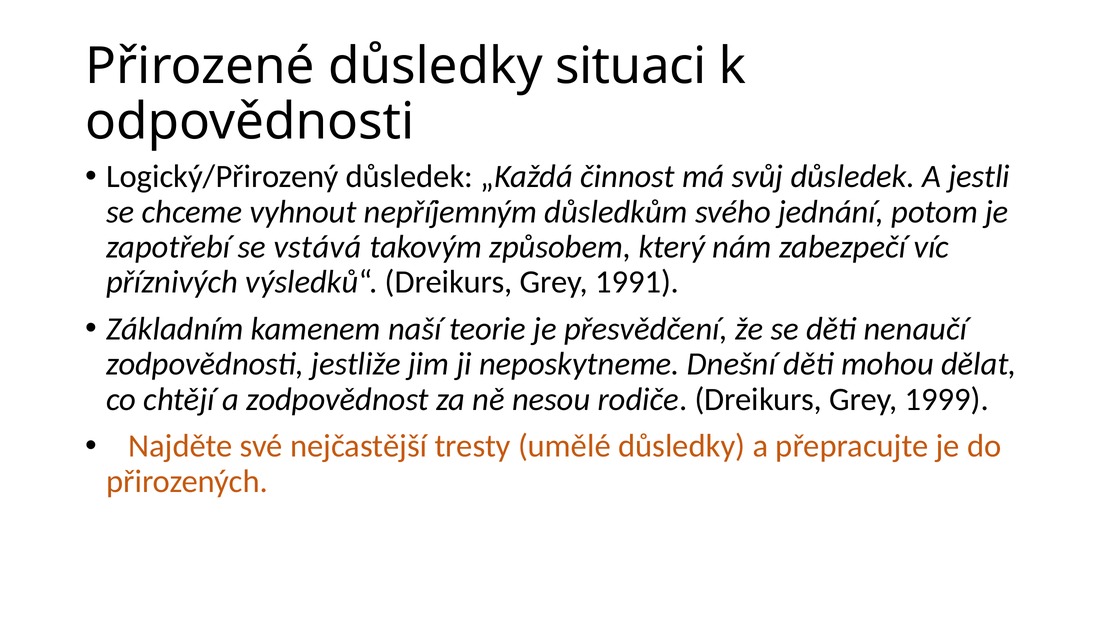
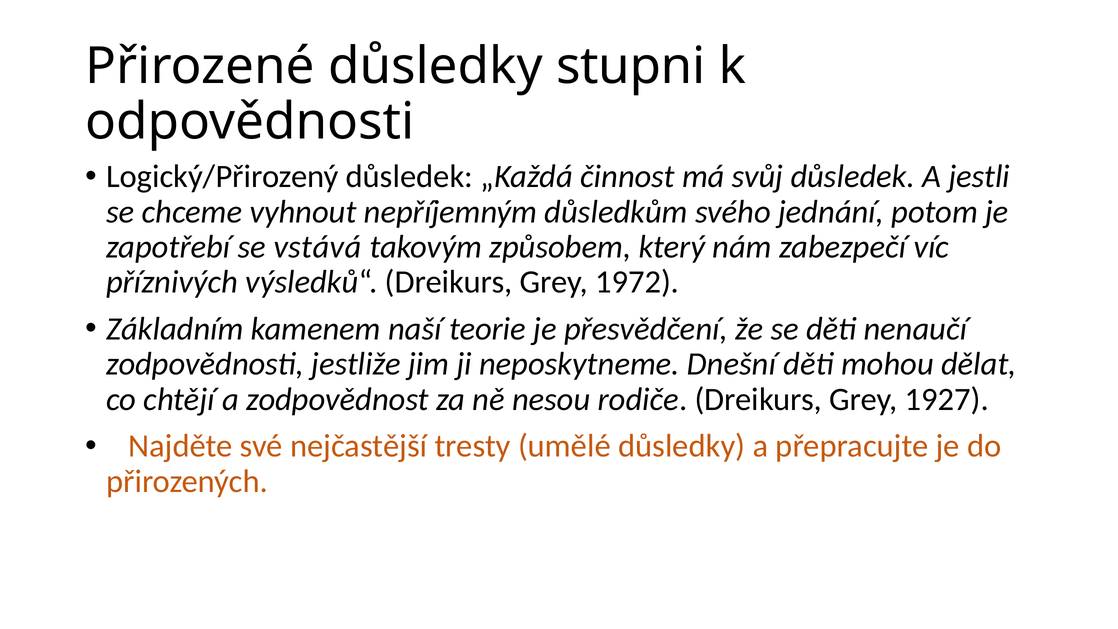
situaci: situaci -> stupni
1991: 1991 -> 1972
1999: 1999 -> 1927
